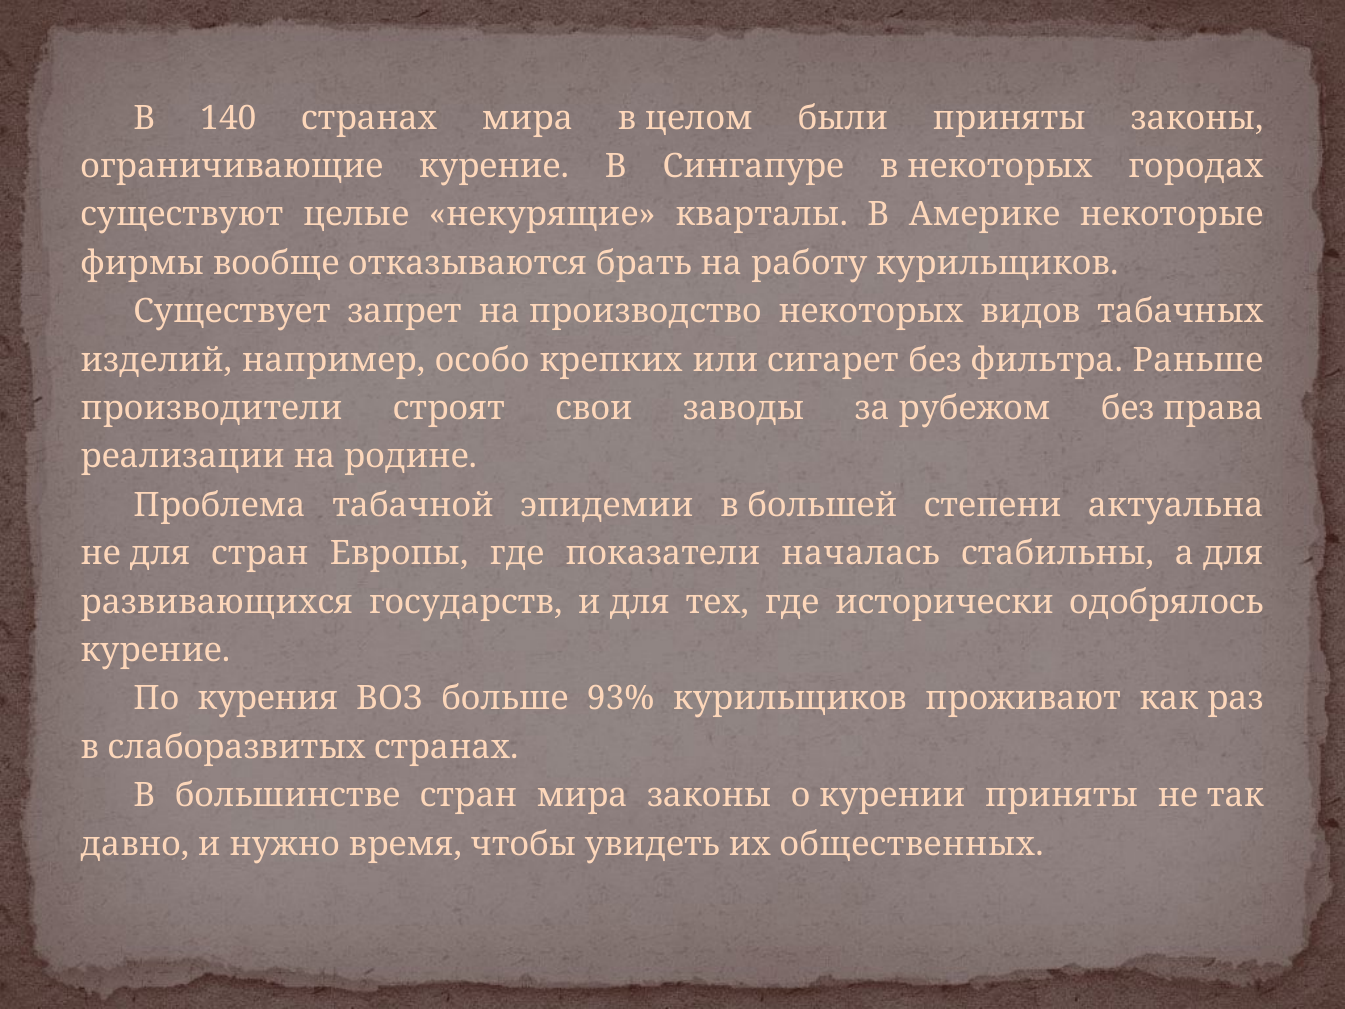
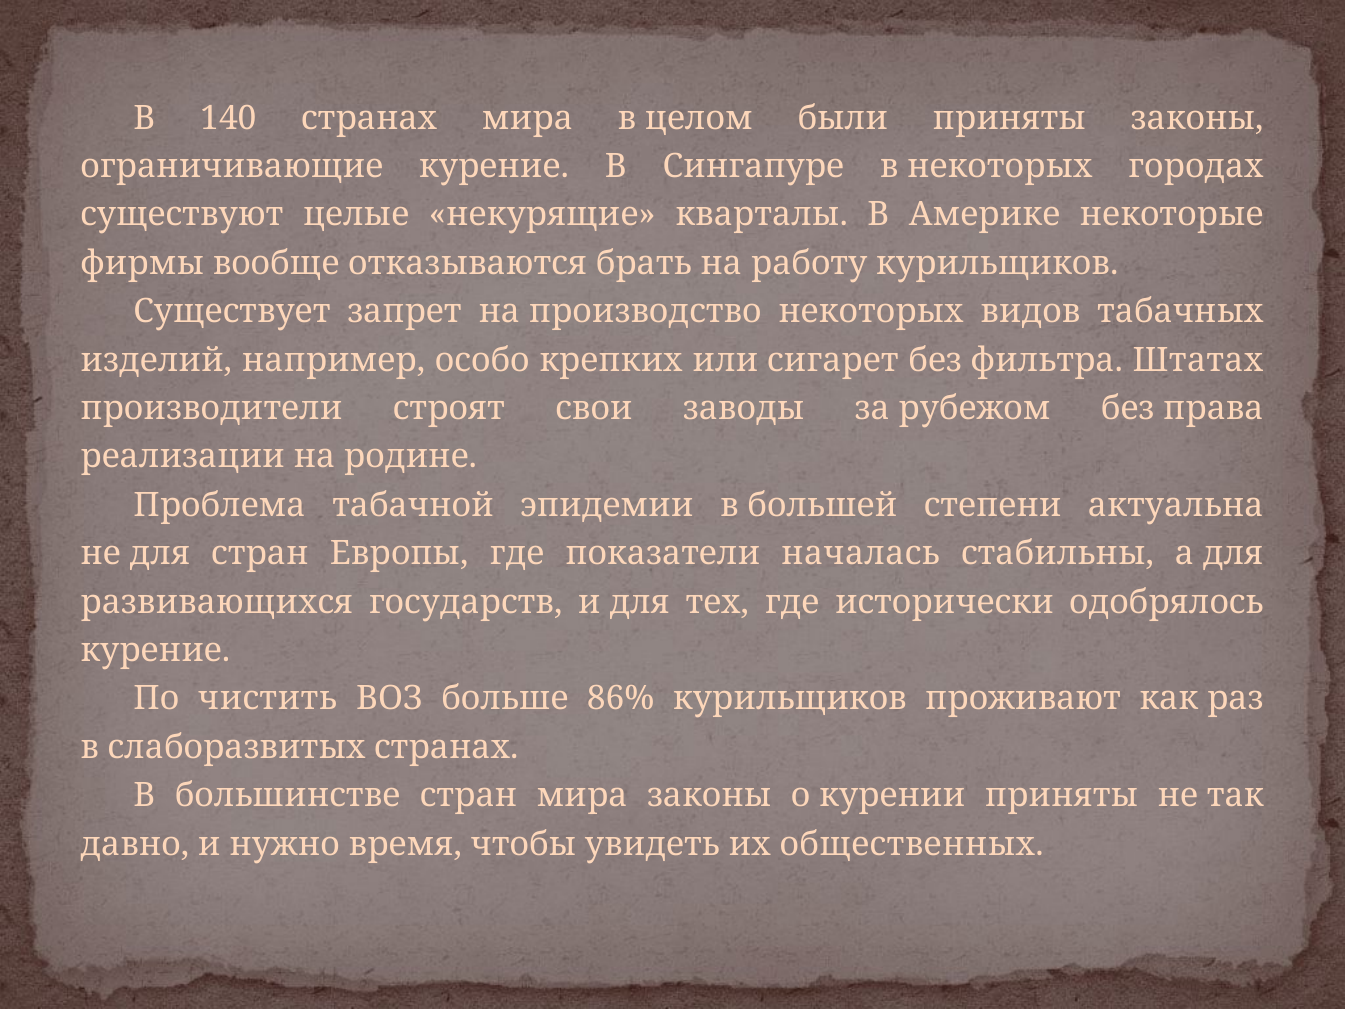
Раньше: Раньше -> Штатах
курения: курения -> чистить
93%: 93% -> 86%
